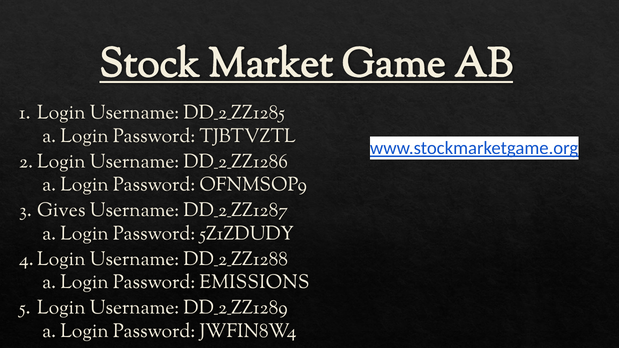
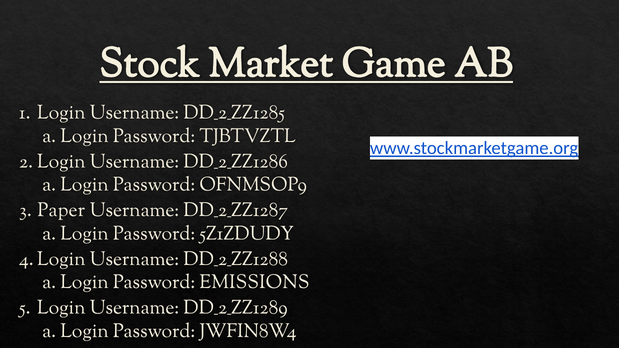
Gives: Gives -> Paper
